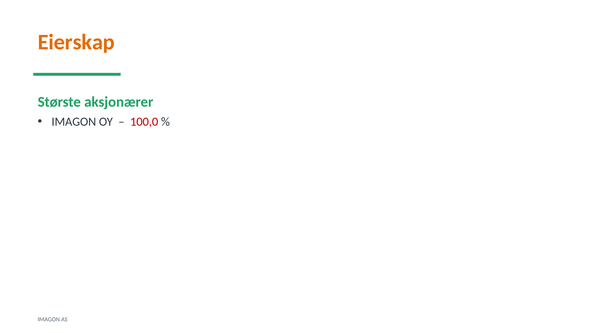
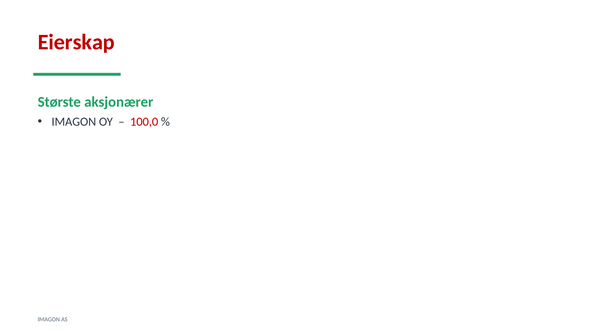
Eierskap colour: orange -> red
